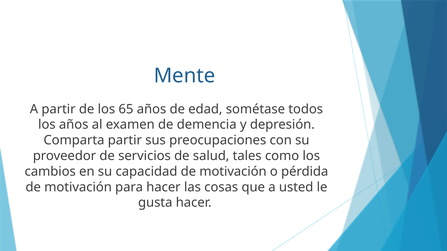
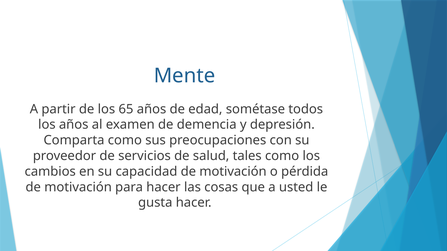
Comparta partir: partir -> como
